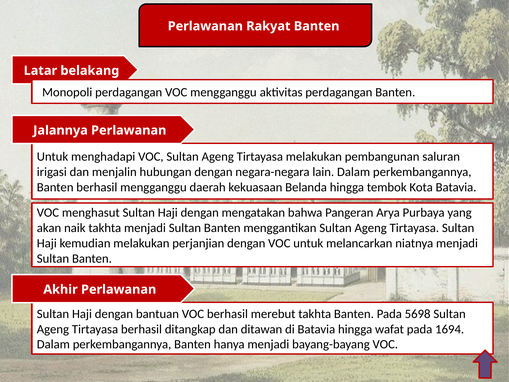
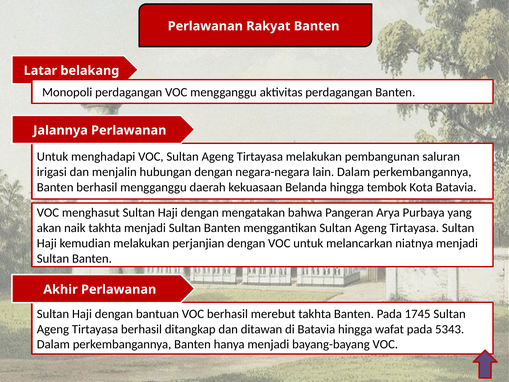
5698: 5698 -> 1745
1694: 1694 -> 5343
